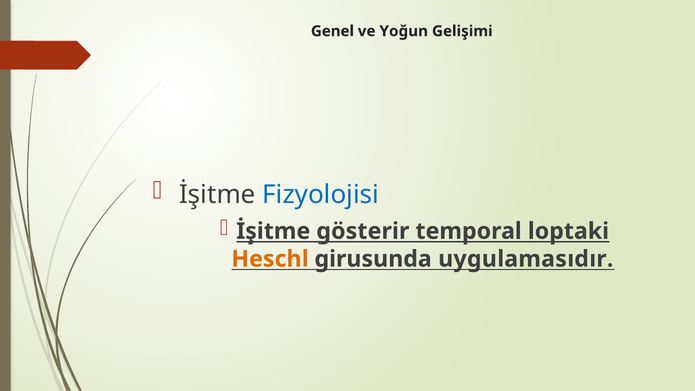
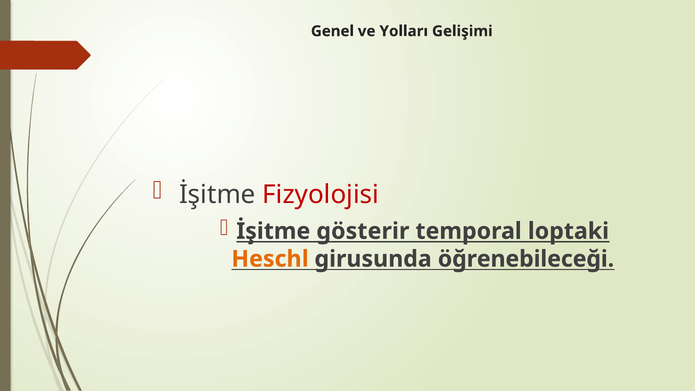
Yoğun: Yoğun -> Yolları
Fizyolojisi colour: blue -> red
uygulamasıdır: uygulamasıdır -> öğrenebileceği
